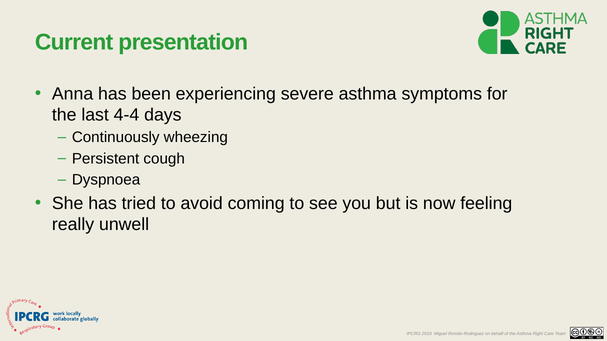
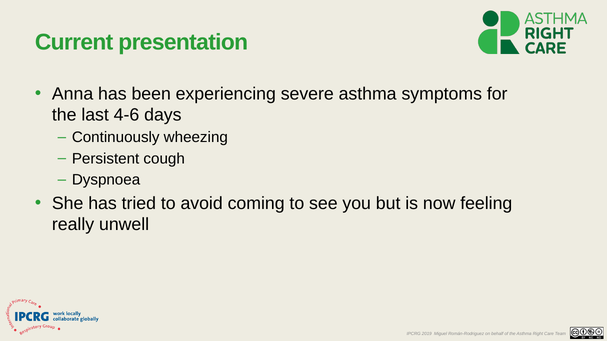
4-4: 4-4 -> 4-6
